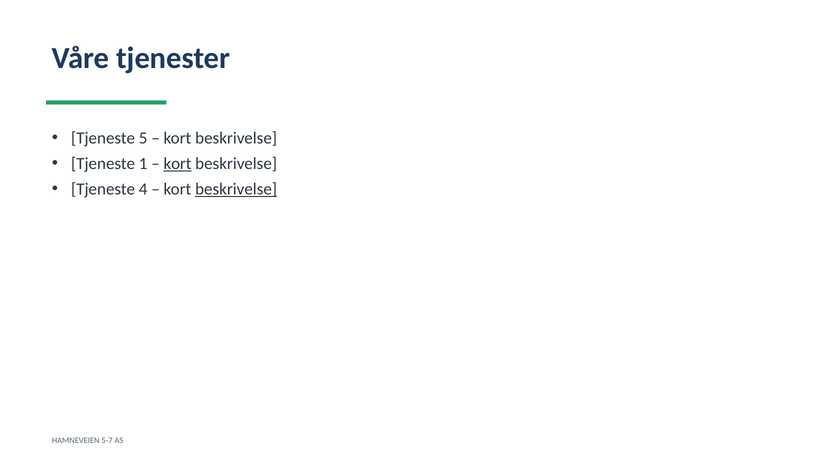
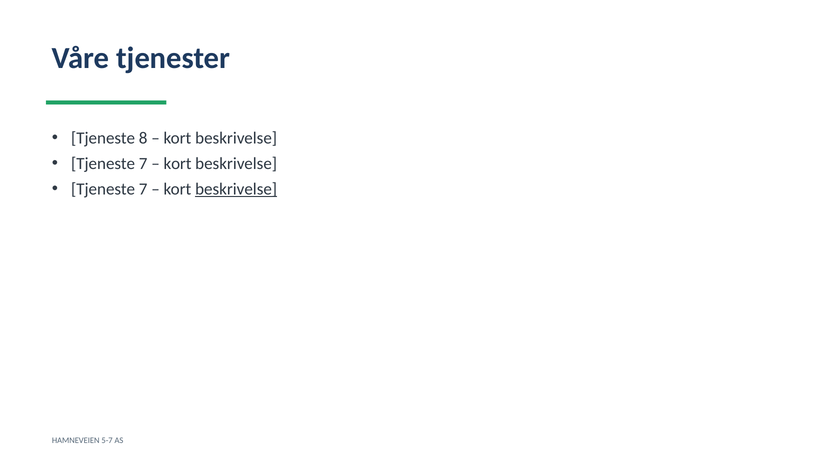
5: 5 -> 8
1 at (143, 164): 1 -> 7
kort at (178, 164) underline: present -> none
4 at (143, 189): 4 -> 7
